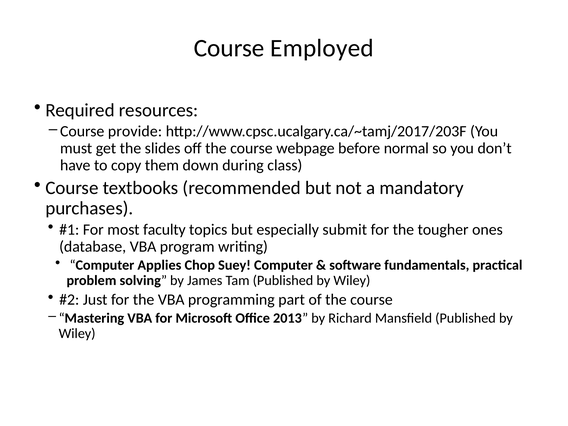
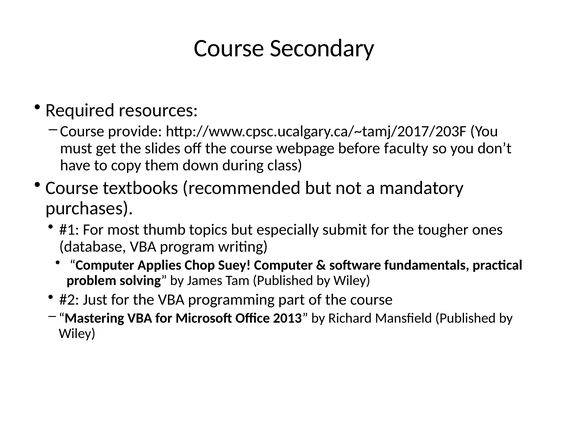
Employed: Employed -> Secondary
normal: normal -> faculty
faculty: faculty -> thumb
